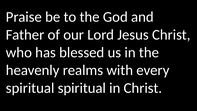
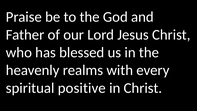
spiritual spiritual: spiritual -> positive
